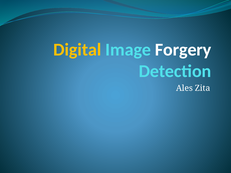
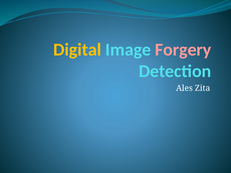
Forgery colour: white -> pink
